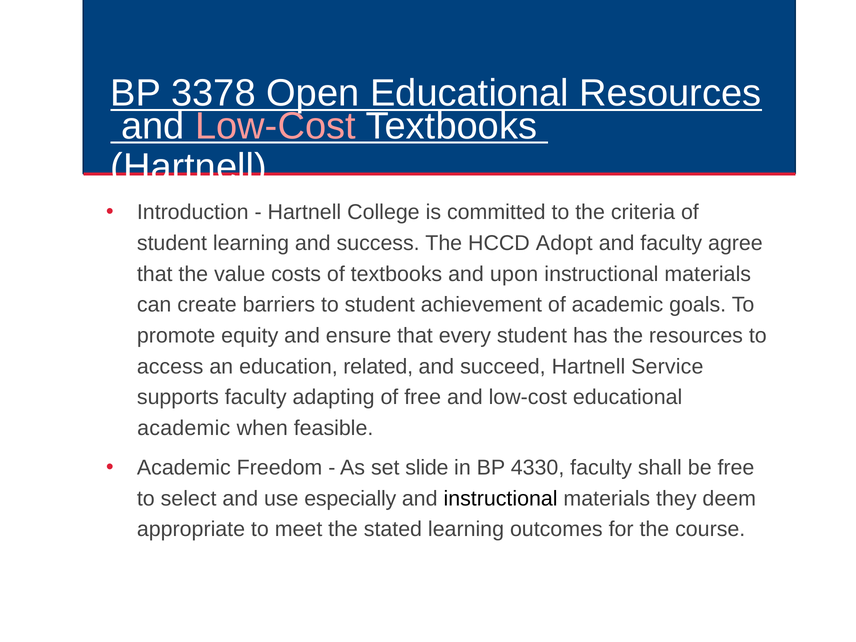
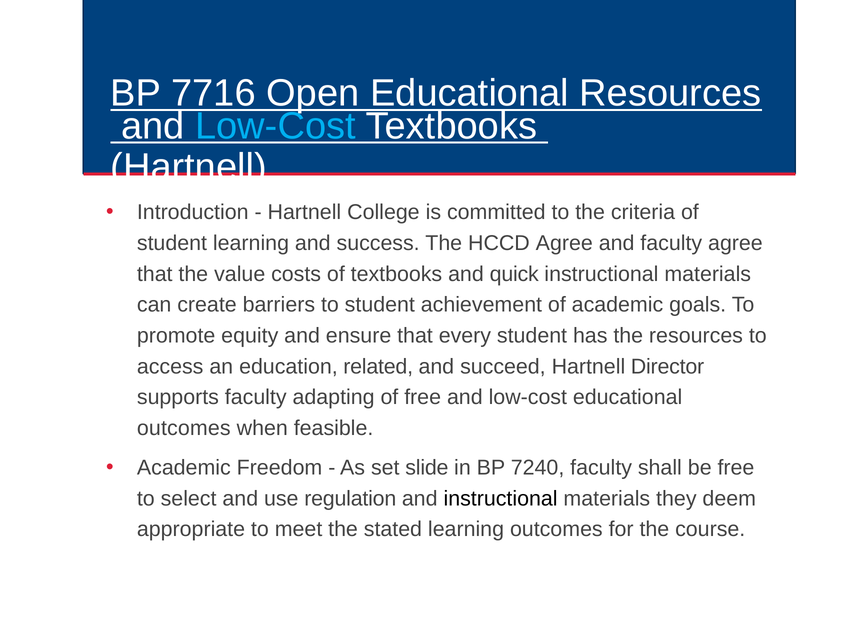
3378: 3378 -> 7716
Low-Cost at (275, 126) colour: pink -> light blue
HCCD Adopt: Adopt -> Agree
upon: upon -> quick
Service: Service -> Director
academic at (184, 428): academic -> outcomes
4330: 4330 -> 7240
especially: especially -> regulation
